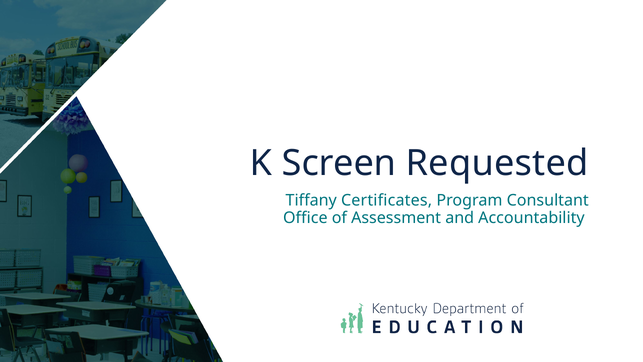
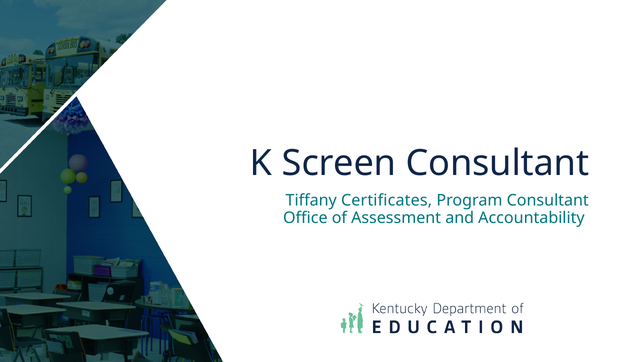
Screen Requested: Requested -> Consultant
